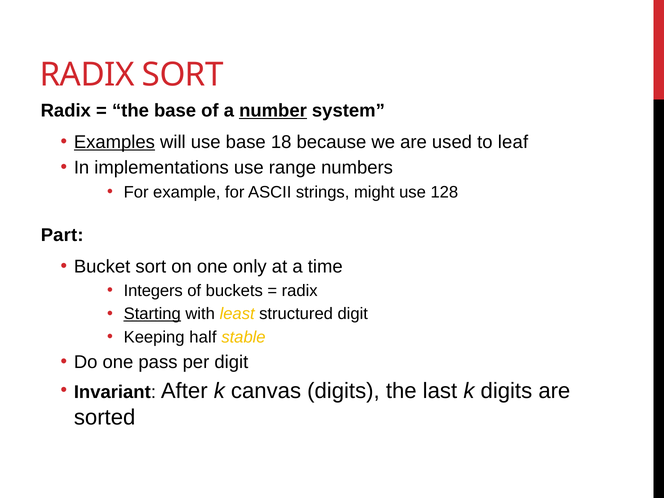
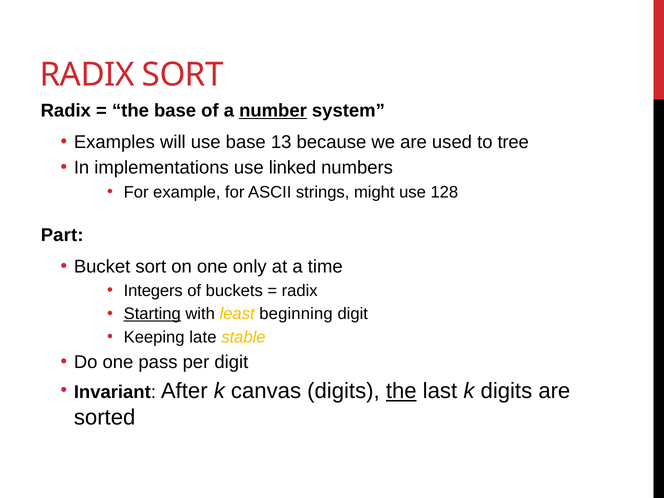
Examples underline: present -> none
18: 18 -> 13
leaf: leaf -> tree
range: range -> linked
structured: structured -> beginning
half: half -> late
the at (401, 391) underline: none -> present
